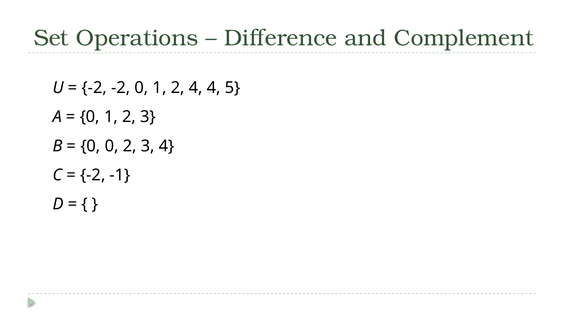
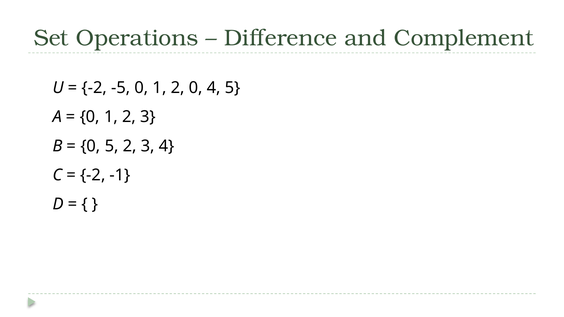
-2 -2: -2 -> -5
2 4: 4 -> 0
0 0: 0 -> 5
